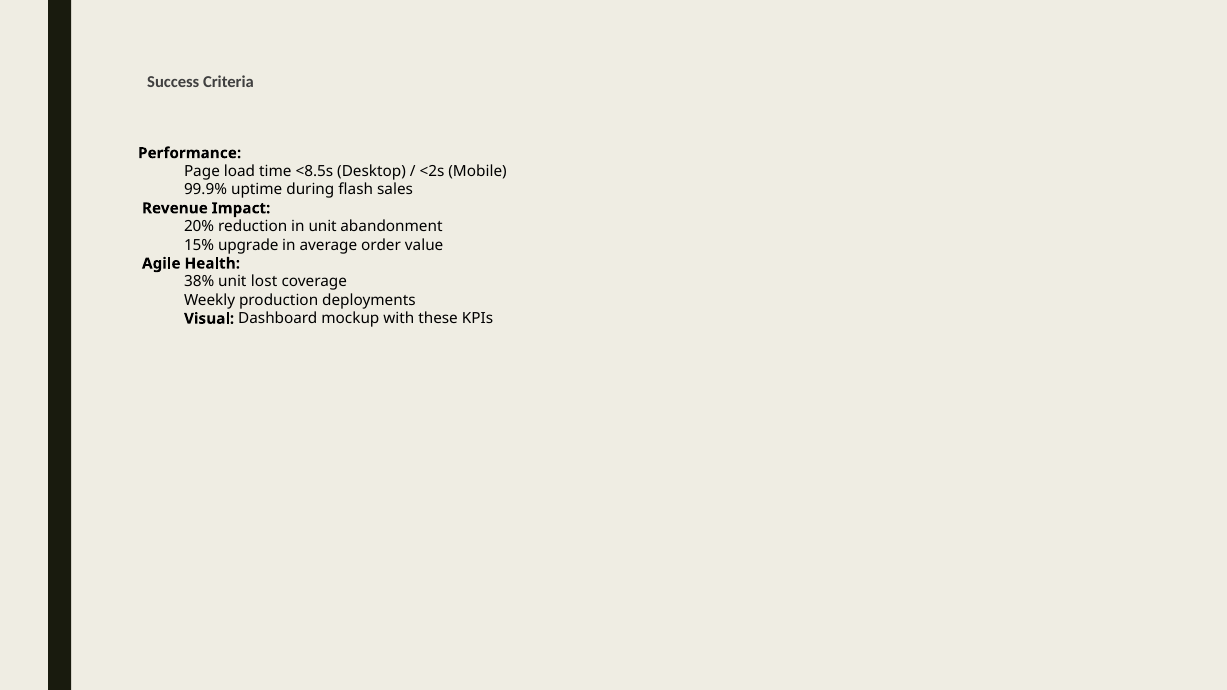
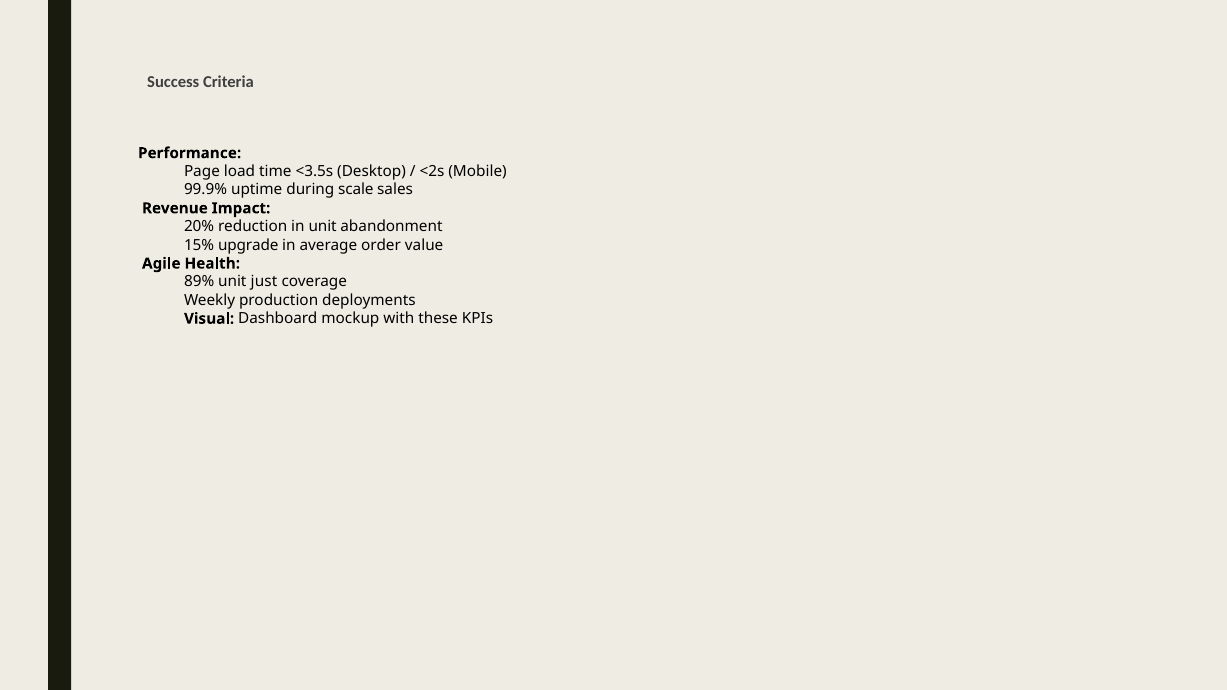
<8.5s: <8.5s -> <3.5s
flash: flash -> scale
38%: 38% -> 89%
lost: lost -> just
